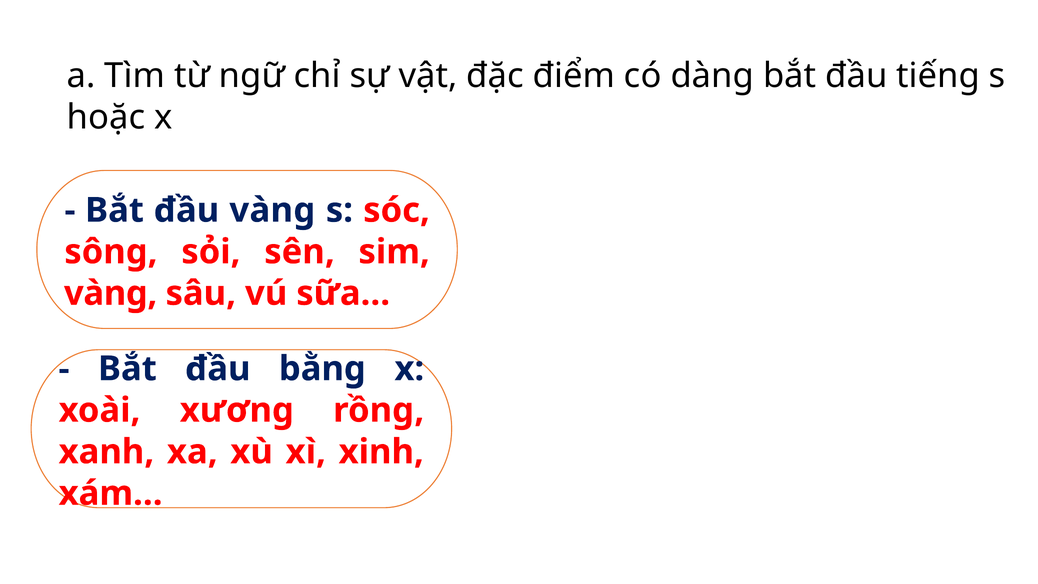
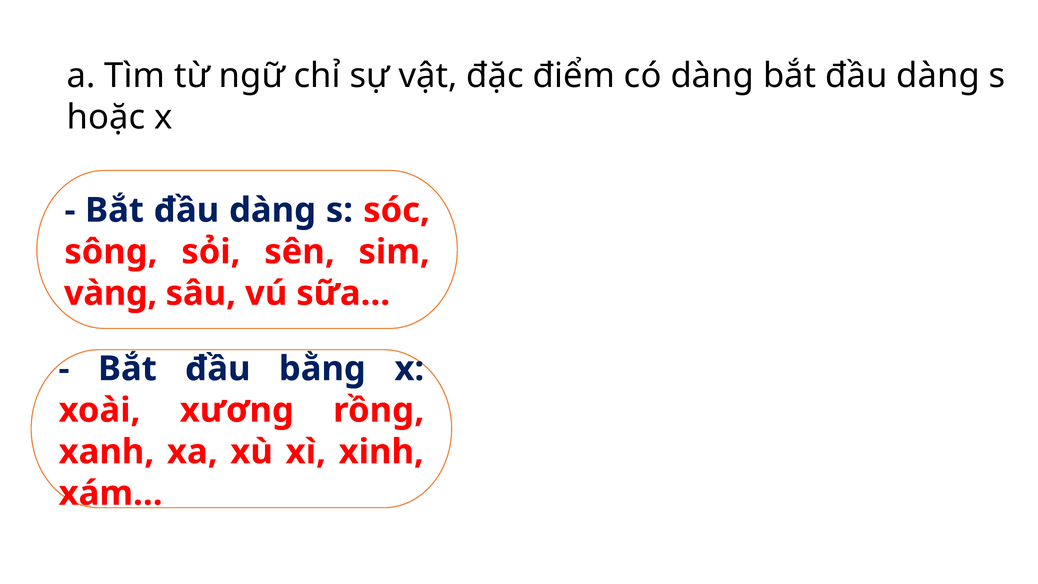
tiếng at (938, 76): tiếng -> dàng
vàng at (272, 210): vàng -> dàng
